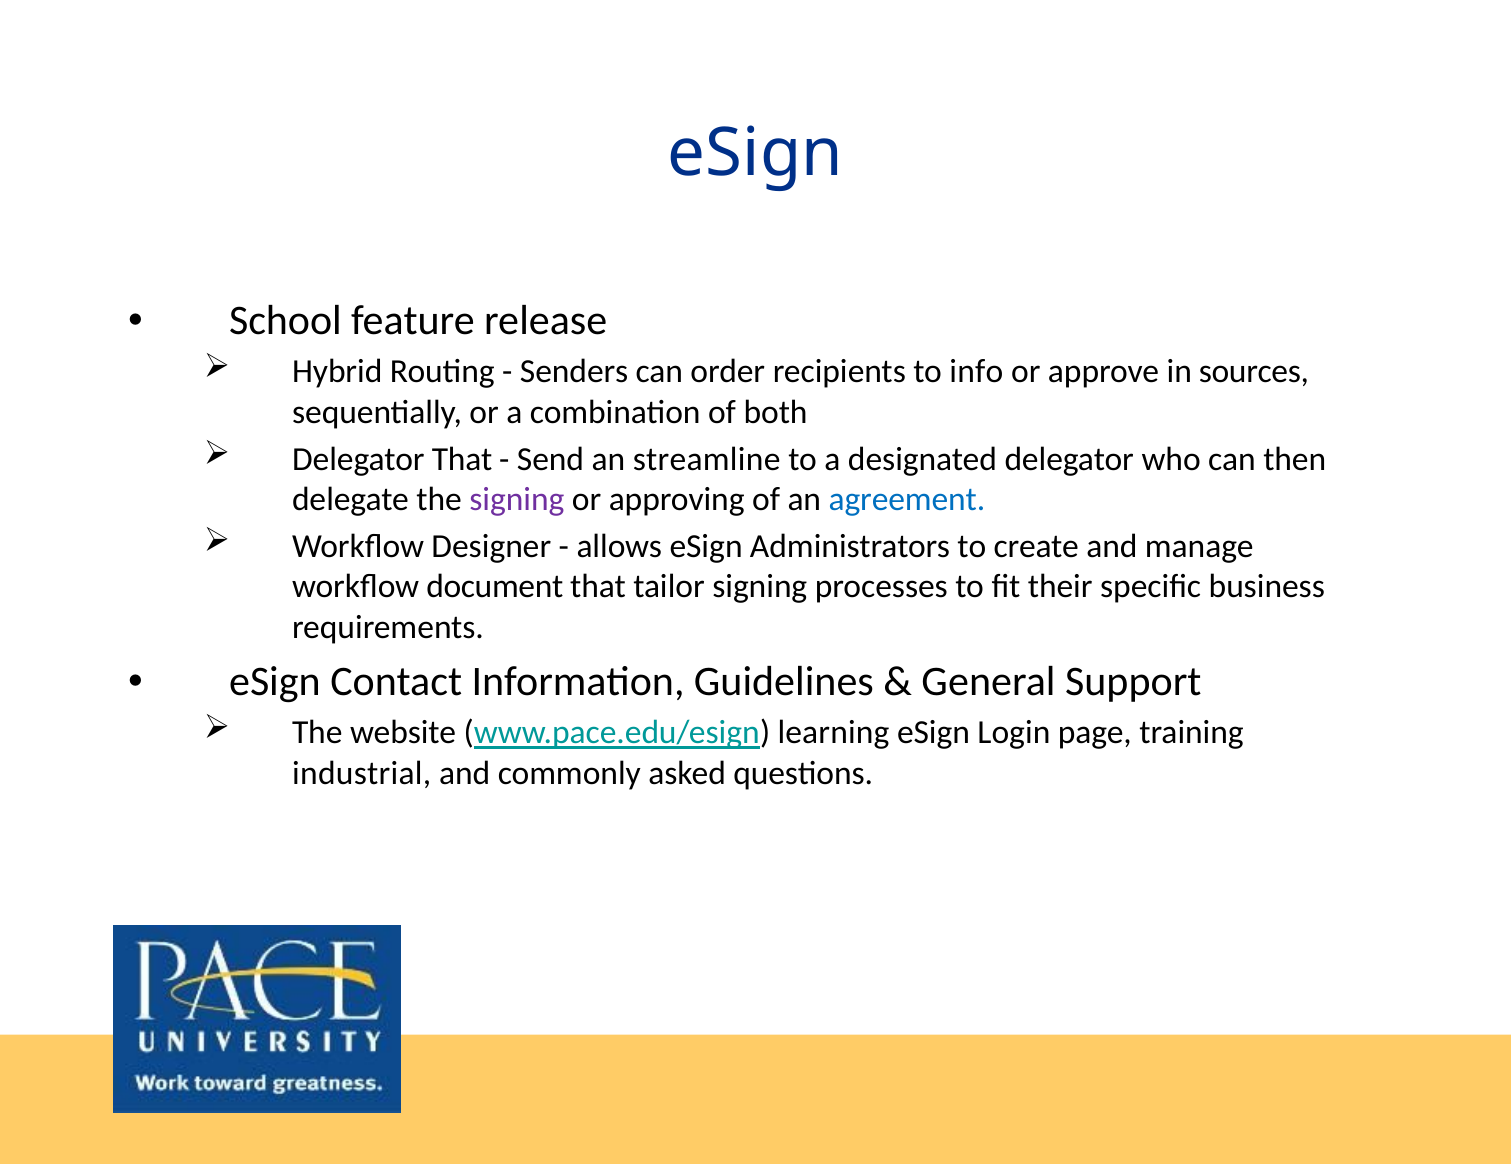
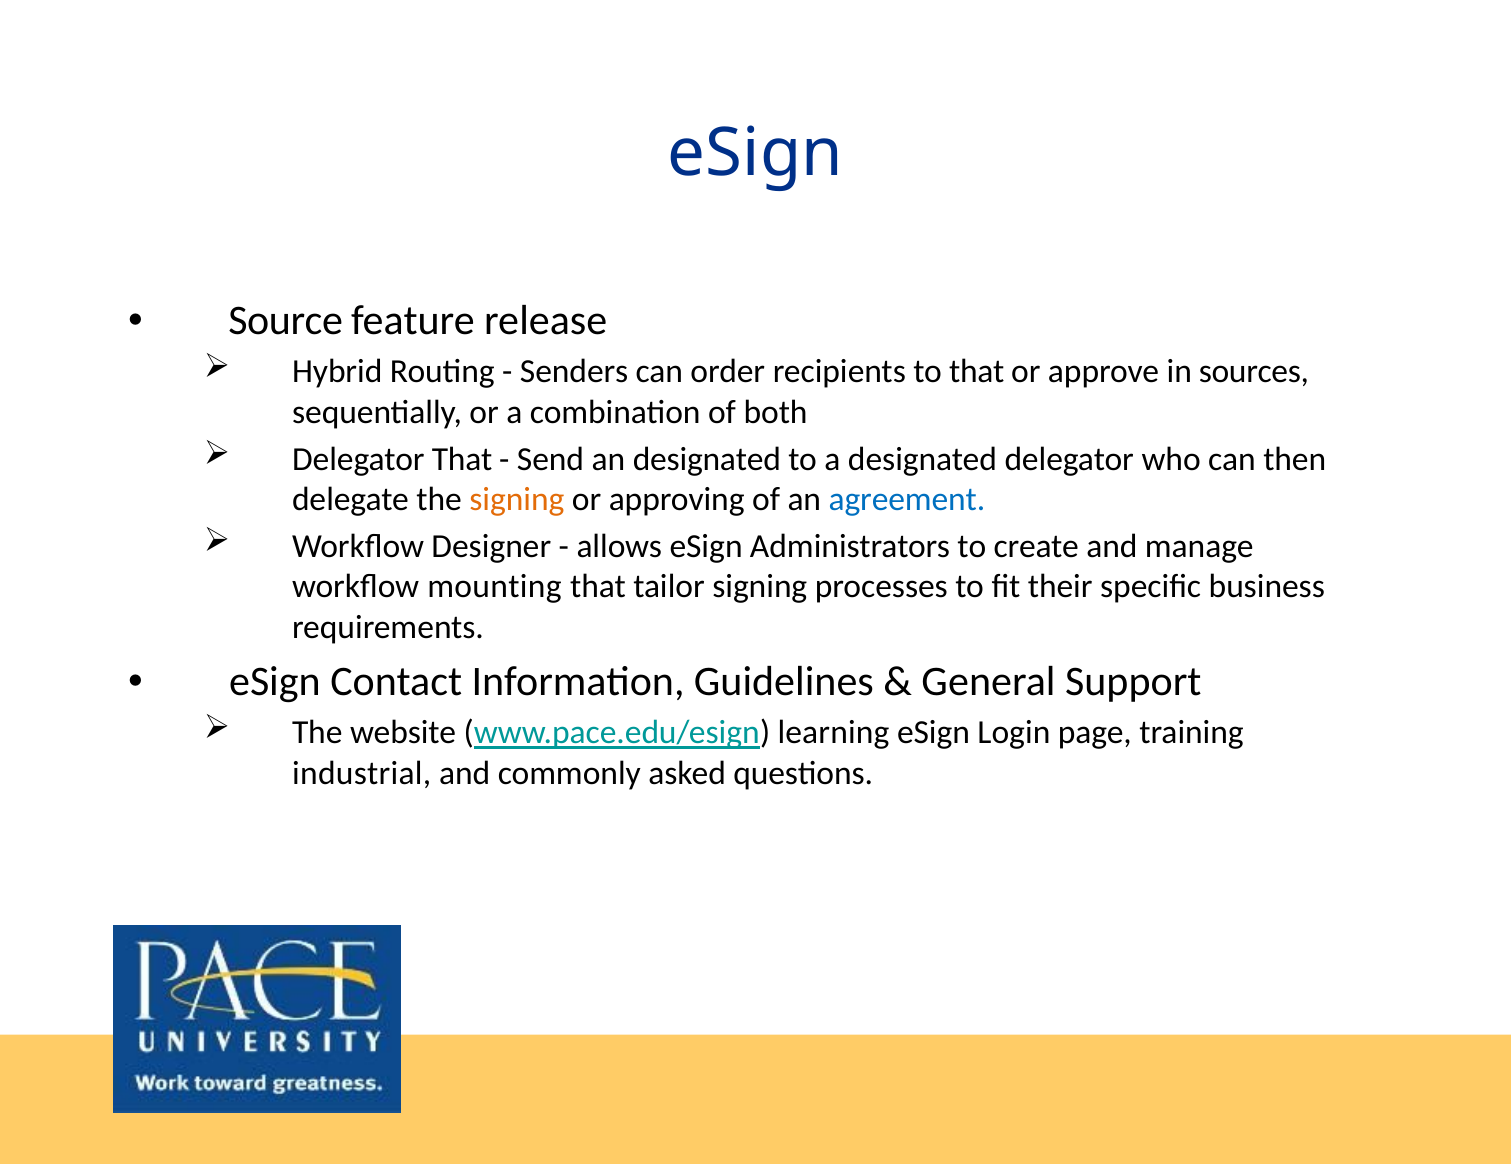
School: School -> Source
to info: info -> that
an streamline: streamline -> designated
signing at (517, 499) colour: purple -> orange
document: document -> mounting
